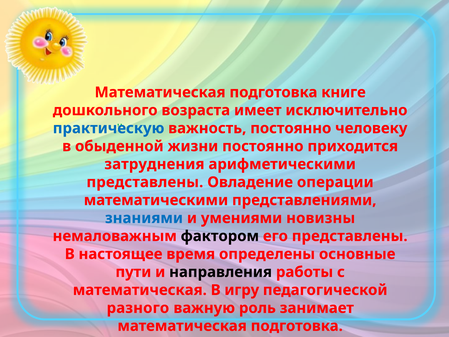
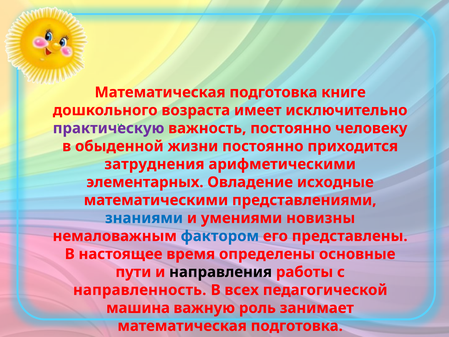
практическую colour: blue -> purple
представлены at (145, 182): представлены -> элементарных
операции: операции -> исходные
фактором colour: black -> blue
математическая at (140, 290): математическая -> направленность
игру: игру -> всех
разного: разного -> машина
